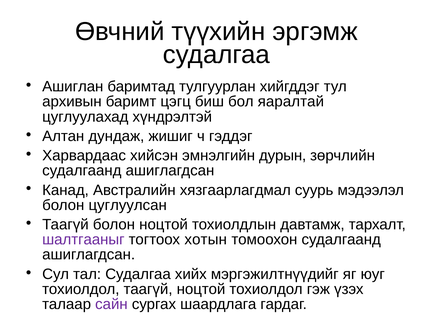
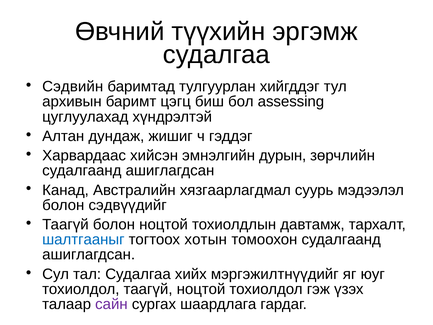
Ашиглан: Ашиглан -> Сэдвийн
яаралтай: яаралтай -> assessing
цуглуулсан: цуглуулсан -> сэдвүүдийг
шалтгааныг colour: purple -> blue
